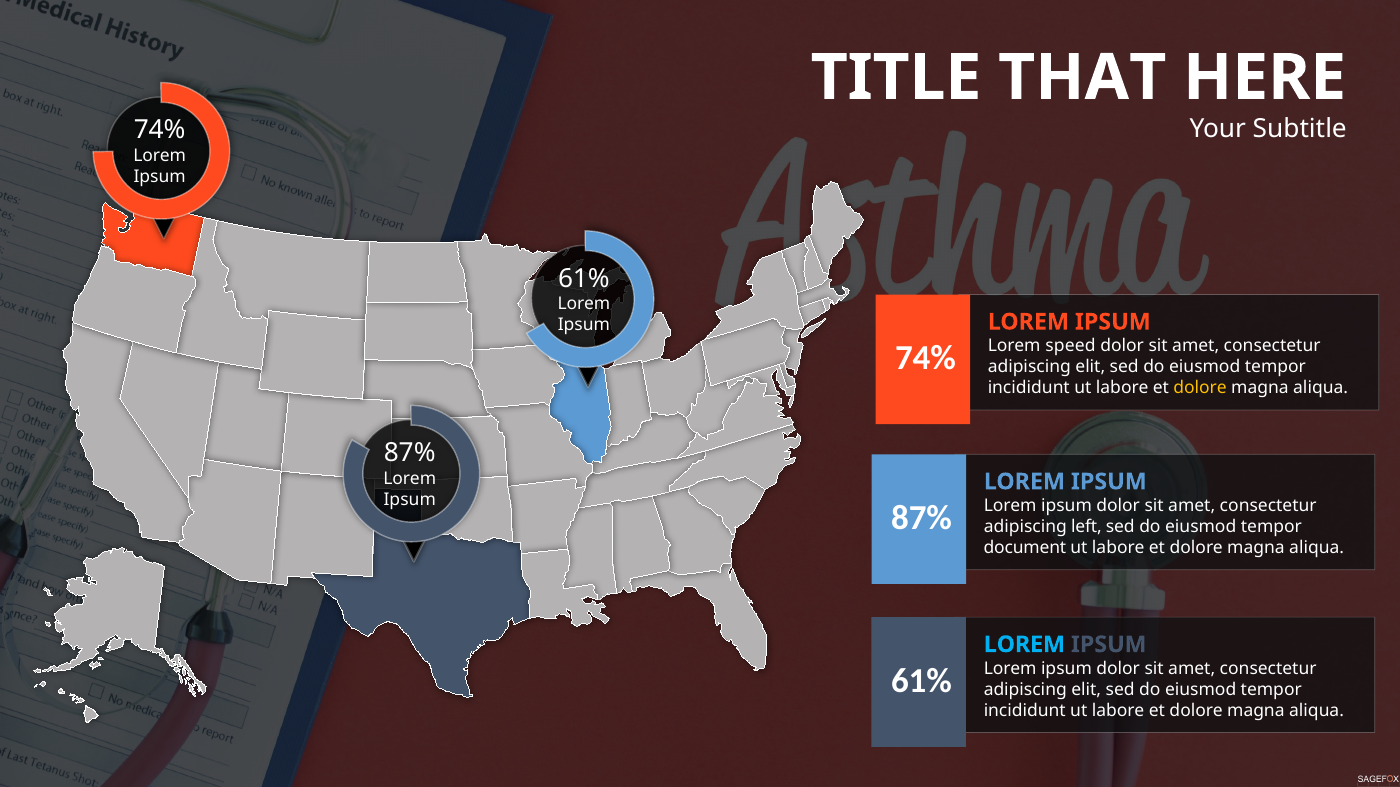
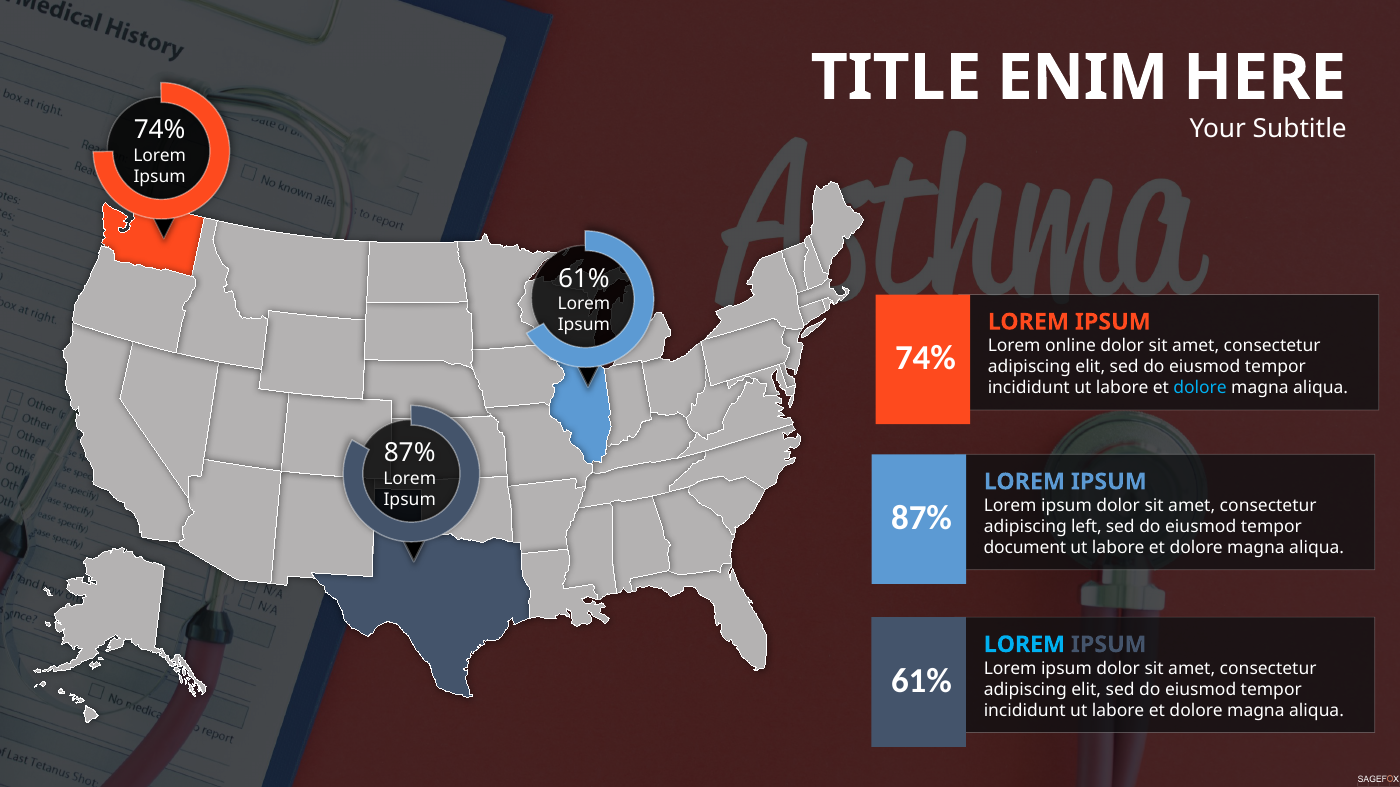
THAT: THAT -> ENIM
speed: speed -> online
dolore at (1200, 388) colour: yellow -> light blue
